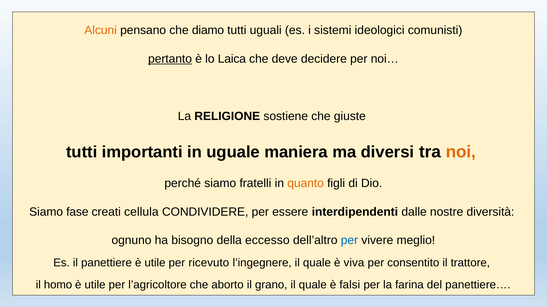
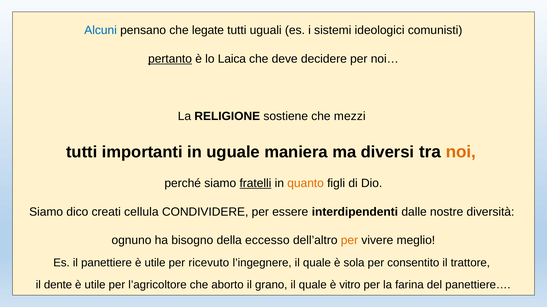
Alcuni colour: orange -> blue
diamo: diamo -> legate
giuste: giuste -> mezzi
fratelli underline: none -> present
fase: fase -> dico
per at (349, 241) colour: blue -> orange
viva: viva -> sola
homo: homo -> dente
falsi: falsi -> vitro
